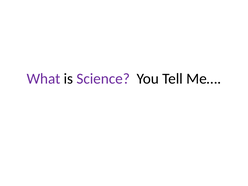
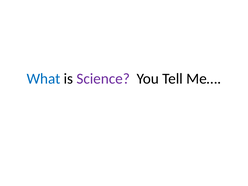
What colour: purple -> blue
